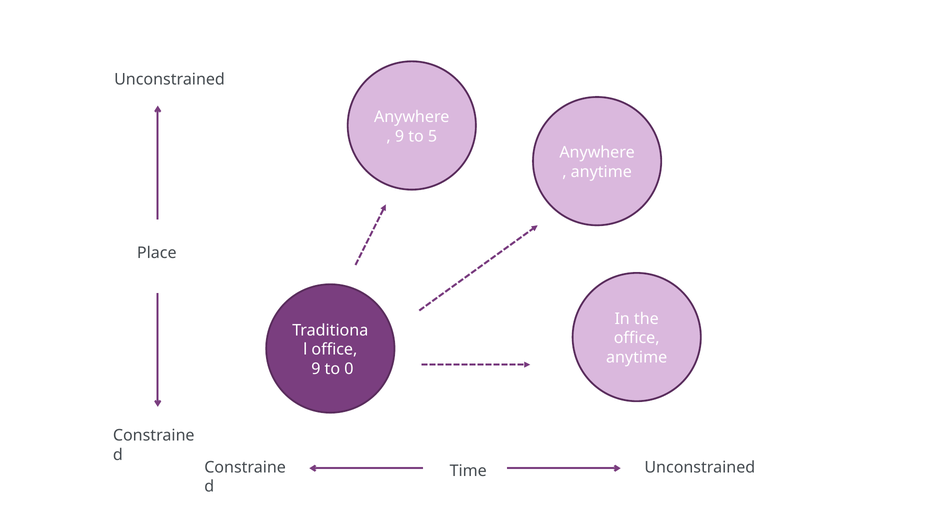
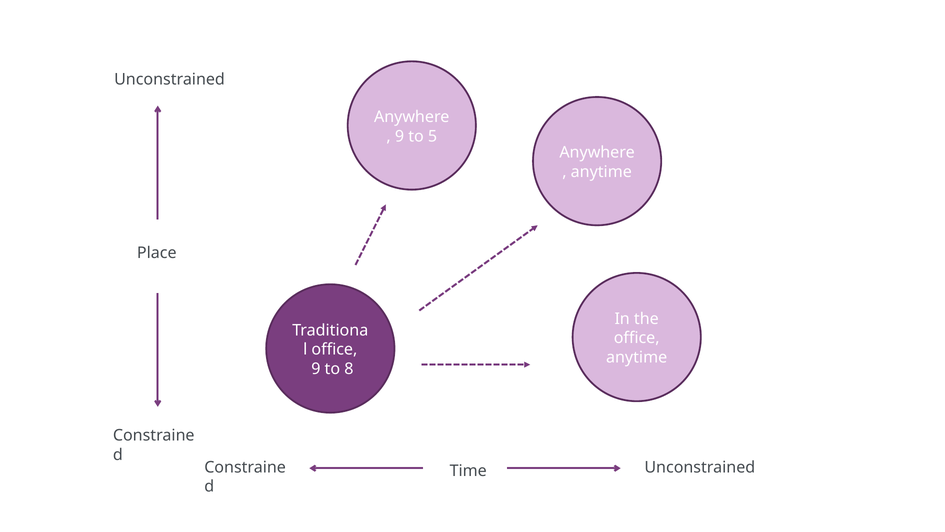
0: 0 -> 8
